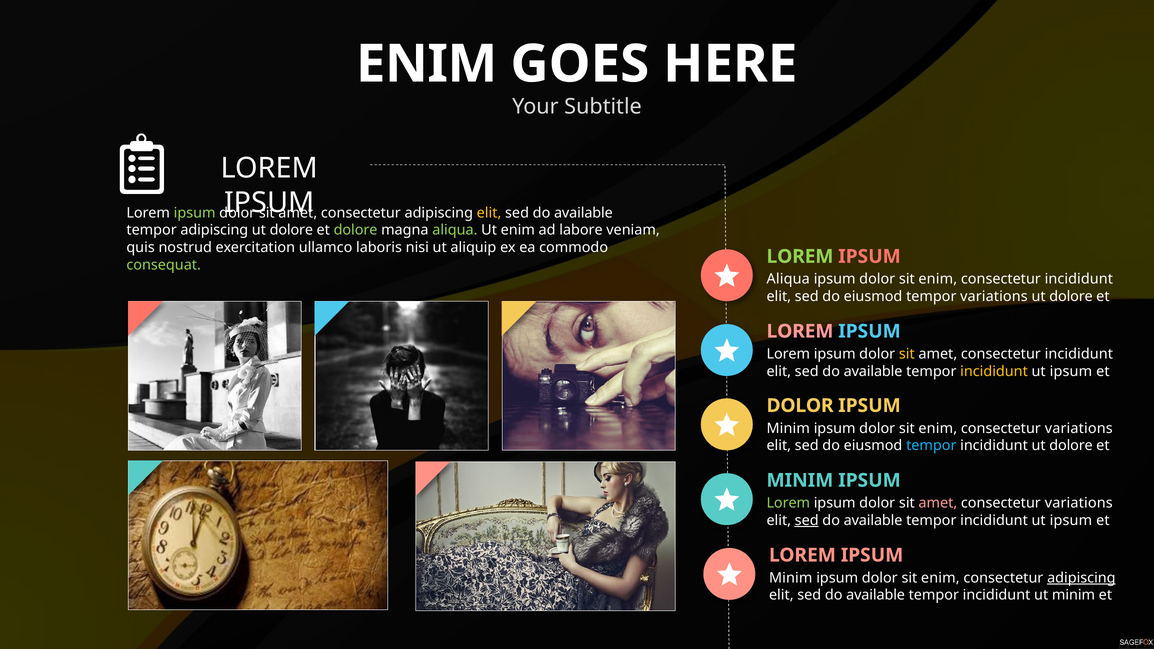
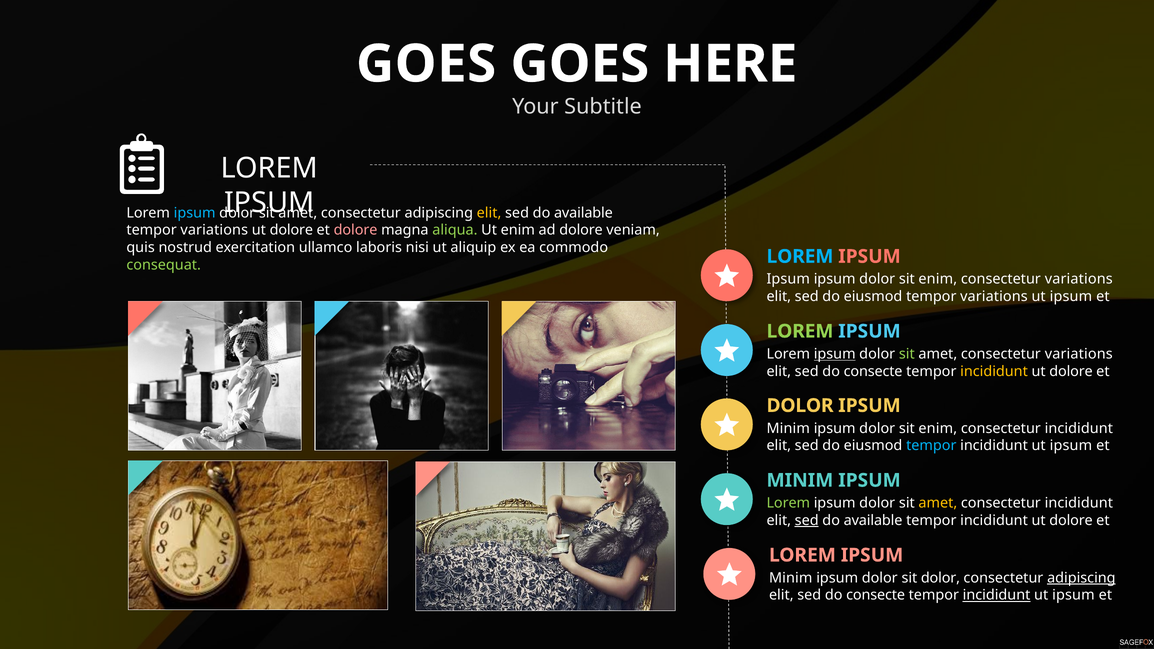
ENIM at (427, 64): ENIM -> GOES
ipsum at (195, 213) colour: light green -> light blue
adipiscing at (214, 230): adipiscing -> variations
dolore at (356, 230) colour: light green -> pink
ad labore: labore -> dolore
LOREM at (800, 257) colour: light green -> light blue
Aliqua at (788, 279): Aliqua -> Ipsum
incididunt at (1079, 279): incididunt -> variations
dolore at (1071, 297): dolore -> ipsum
LOREM at (800, 331) colour: pink -> light green
ipsum at (835, 354) underline: none -> present
sit at (907, 354) colour: yellow -> light green
amet consectetur incididunt: incididunt -> variations
available at (873, 371): available -> consecte
ipsum at (1071, 371): ipsum -> dolore
variations at (1079, 428): variations -> incididunt
dolore at (1071, 446): dolore -> ipsum
amet at (938, 503) colour: pink -> yellow
variations at (1079, 503): variations -> incididunt
ipsum at (1071, 521): ipsum -> dolore
enim at (940, 578): enim -> dolor
available at (876, 595): available -> consecte
incididunt at (997, 595) underline: none -> present
minim at (1074, 595): minim -> ipsum
